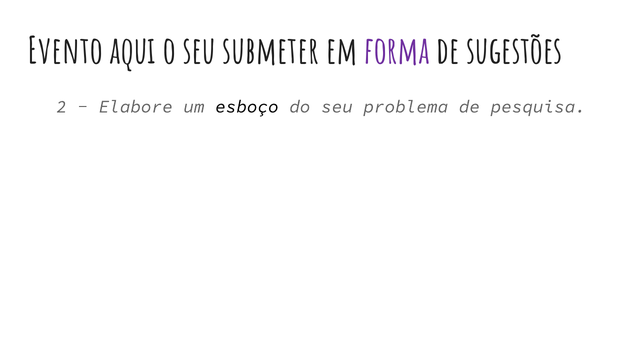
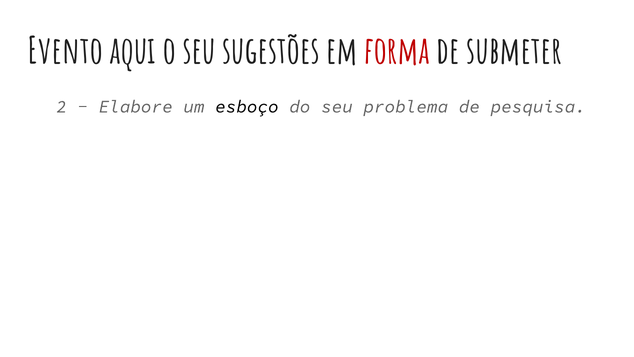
submeter: submeter -> sugestões
forma colour: purple -> red
sugestões: sugestões -> submeter
